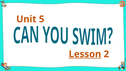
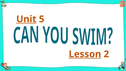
Unit underline: none -> present
